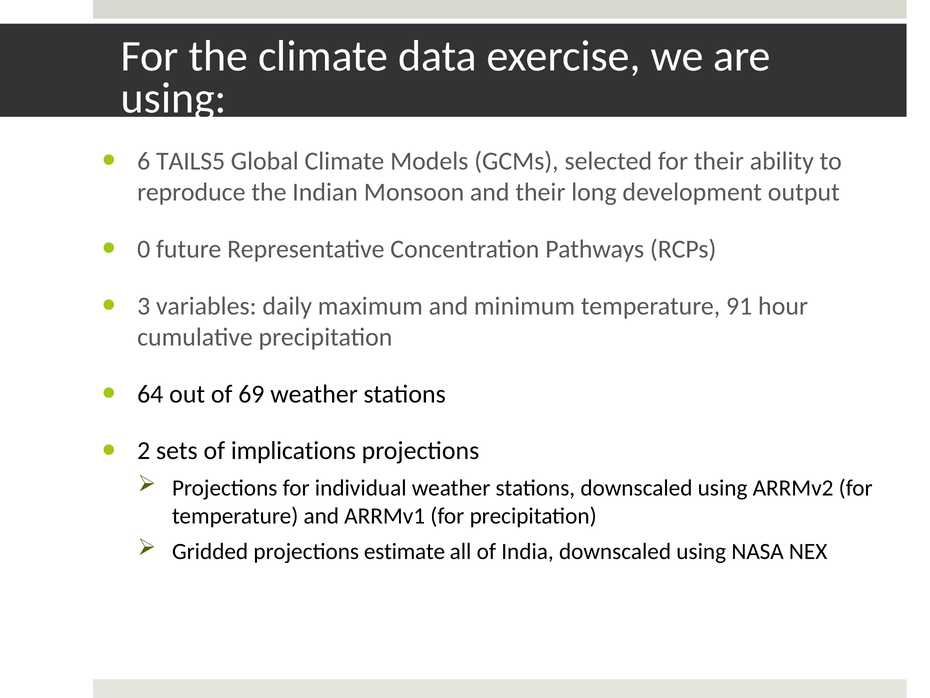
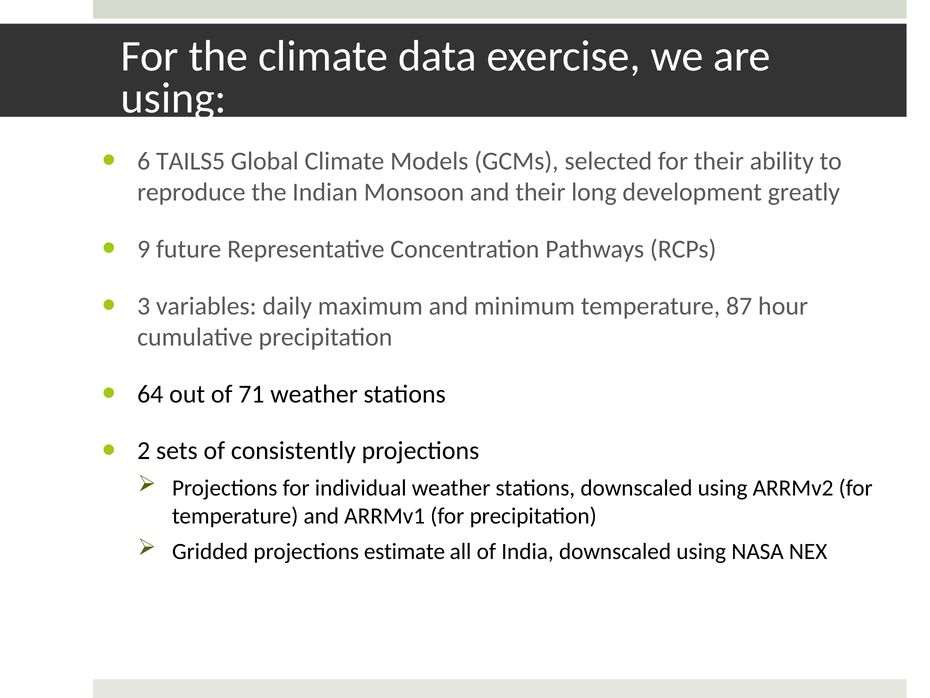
output: output -> greatly
0: 0 -> 9
91: 91 -> 87
69: 69 -> 71
implications: implications -> consistently
